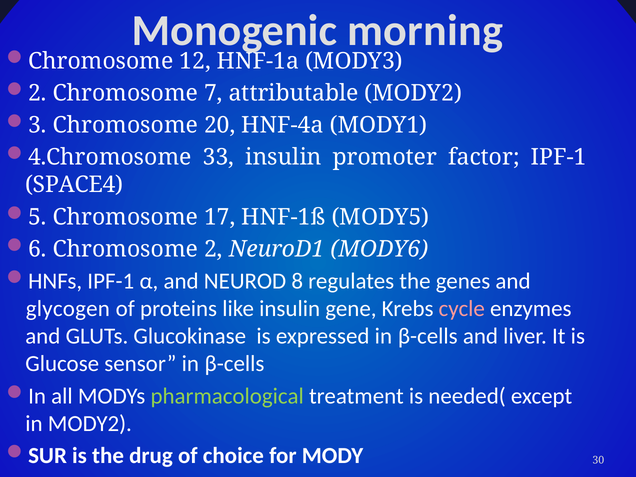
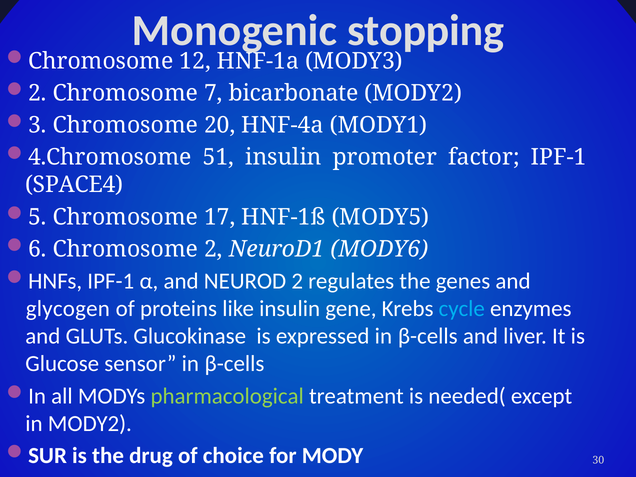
morning: morning -> stopping
attributable: attributable -> bicarbonate
33: 33 -> 51
NEUROD 8: 8 -> 2
cycle colour: pink -> light blue
